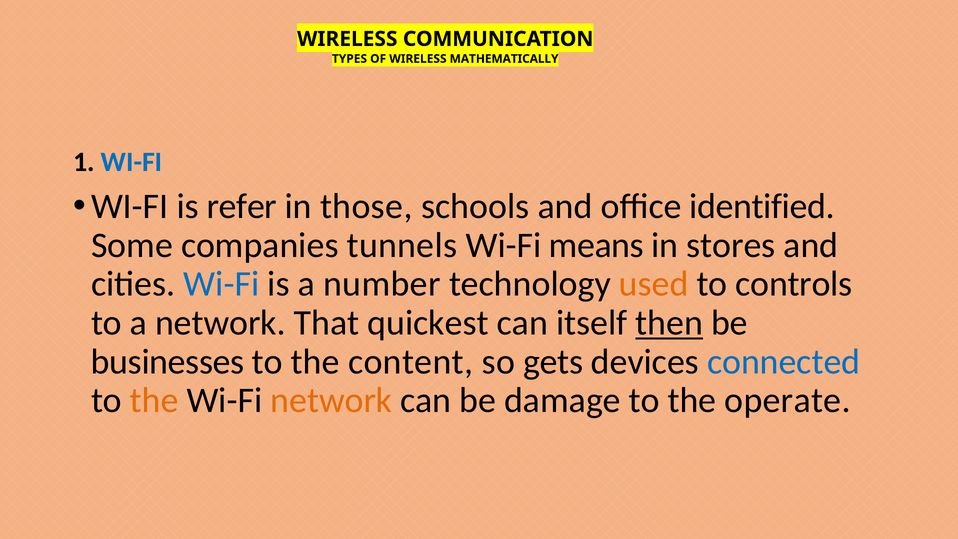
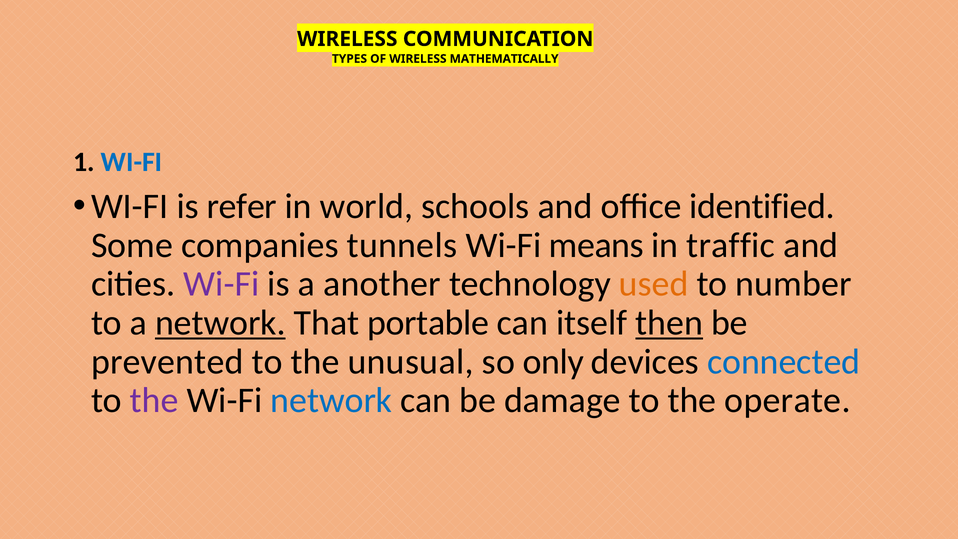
those: those -> world
stores: stores -> traffic
Wi-Fi at (221, 284) colour: blue -> purple
number: number -> another
controls: controls -> number
network at (220, 323) underline: none -> present
quickest: quickest -> portable
businesses: businesses -> prevented
content: content -> unusual
gets: gets -> only
the at (154, 400) colour: orange -> purple
network at (331, 400) colour: orange -> blue
